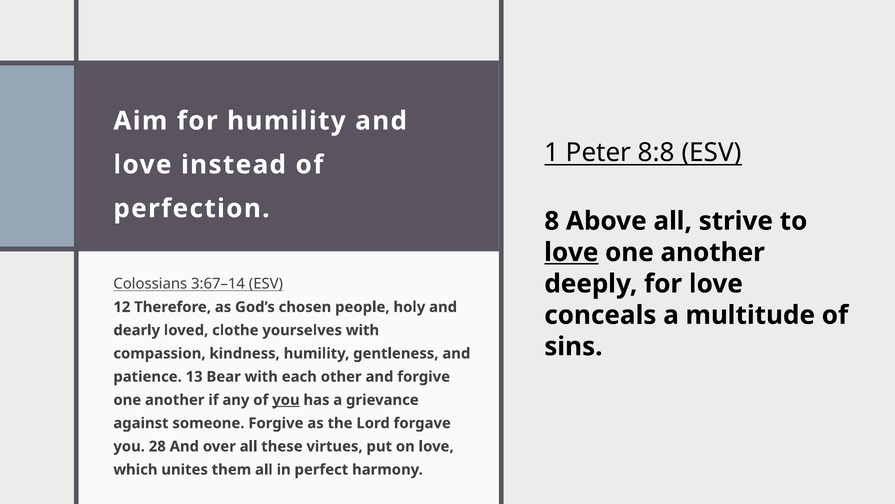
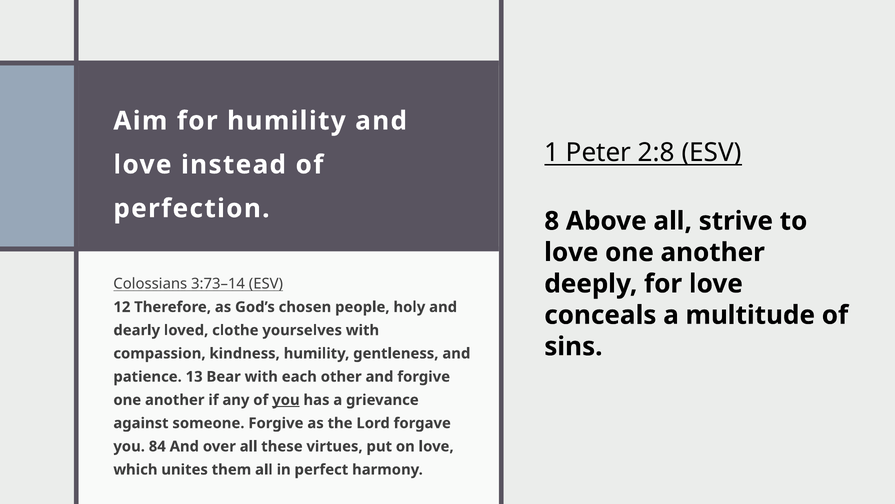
8:8: 8:8 -> 2:8
love at (571, 252) underline: present -> none
3:67–14: 3:67–14 -> 3:73–14
28: 28 -> 84
